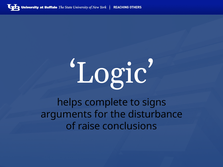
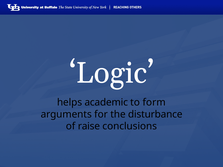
complete: complete -> academic
signs: signs -> form
